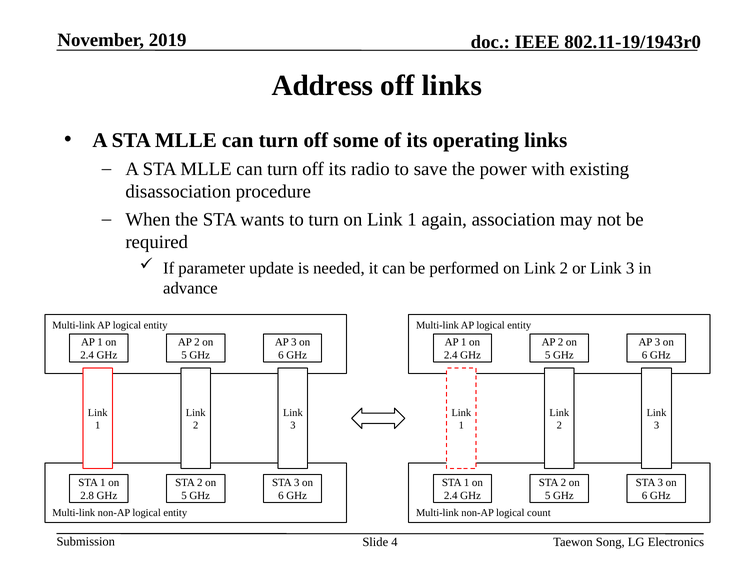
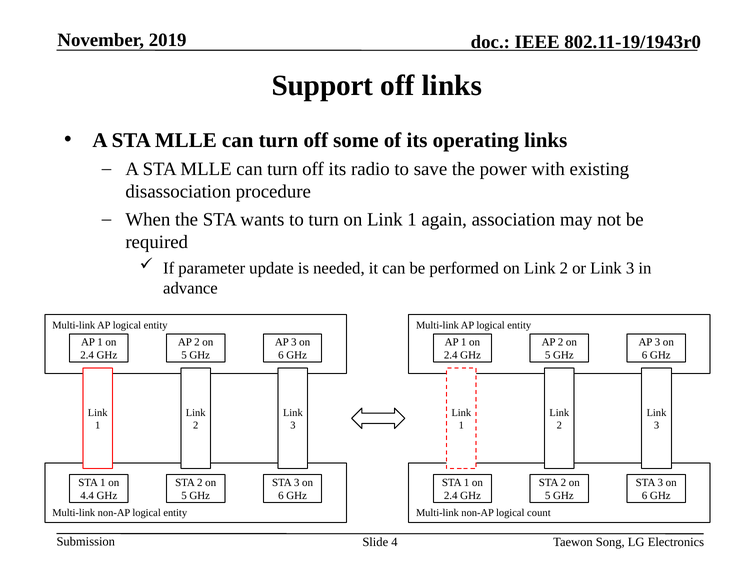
Address: Address -> Support
2.8: 2.8 -> 4.4
